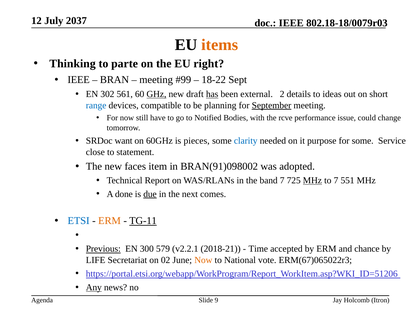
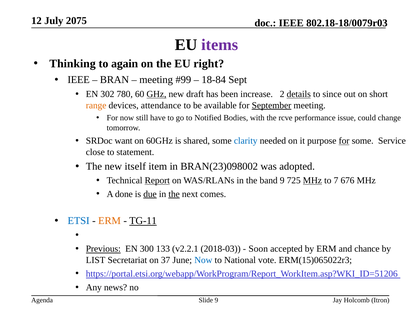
2037: 2037 -> 2075
items colour: orange -> purple
parte: parte -> again
18-22: 18-22 -> 18-84
561: 561 -> 780
has underline: present -> none
external: external -> increase
details underline: none -> present
ideas: ideas -> since
range colour: blue -> orange
compatible: compatible -> attendance
planning: planning -> available
pieces: pieces -> shared
for at (344, 141) underline: none -> present
faces: faces -> itself
BRAN(91)098002: BRAN(91)098002 -> BRAN(23)098002
Report underline: none -> present
band 7: 7 -> 9
551: 551 -> 676
the at (174, 194) underline: none -> present
579: 579 -> 133
2018-21: 2018-21 -> 2018-03
Time: Time -> Soon
LIFE: LIFE -> LIST
02: 02 -> 37
Now at (203, 260) colour: orange -> blue
ERM(67)065022r3: ERM(67)065022r3 -> ERM(15)065022r3
Any underline: present -> none
